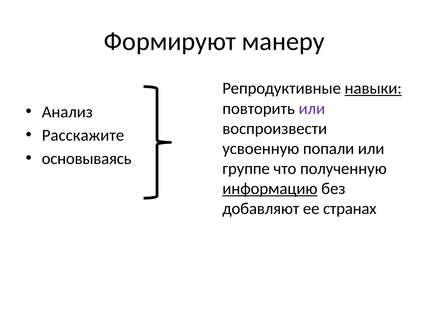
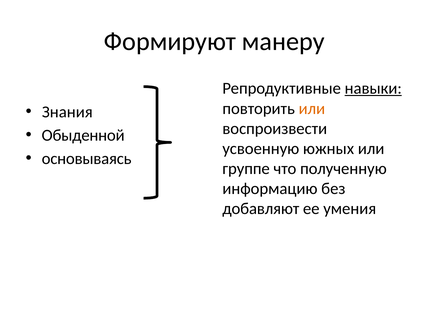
или at (312, 108) colour: purple -> orange
Анализ: Анализ -> Знания
Расскажите: Расскажите -> Обыденной
попали: попали -> южных
информацию underline: present -> none
странах: странах -> умения
